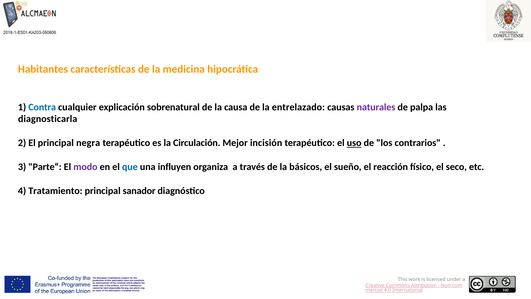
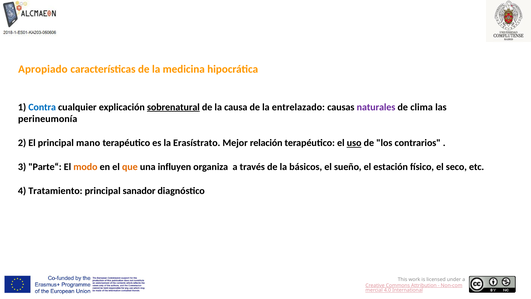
Habitantes: Habitantes -> Apropiado
sobrenatural underline: none -> present
palpa: palpa -> clima
diagnosticarla: diagnosticarla -> perineumonía
negra: negra -> mano
Circulación: Circulación -> Erasístrato
incisión: incisión -> relación
modo colour: purple -> orange
que colour: blue -> orange
reacción: reacción -> estación
